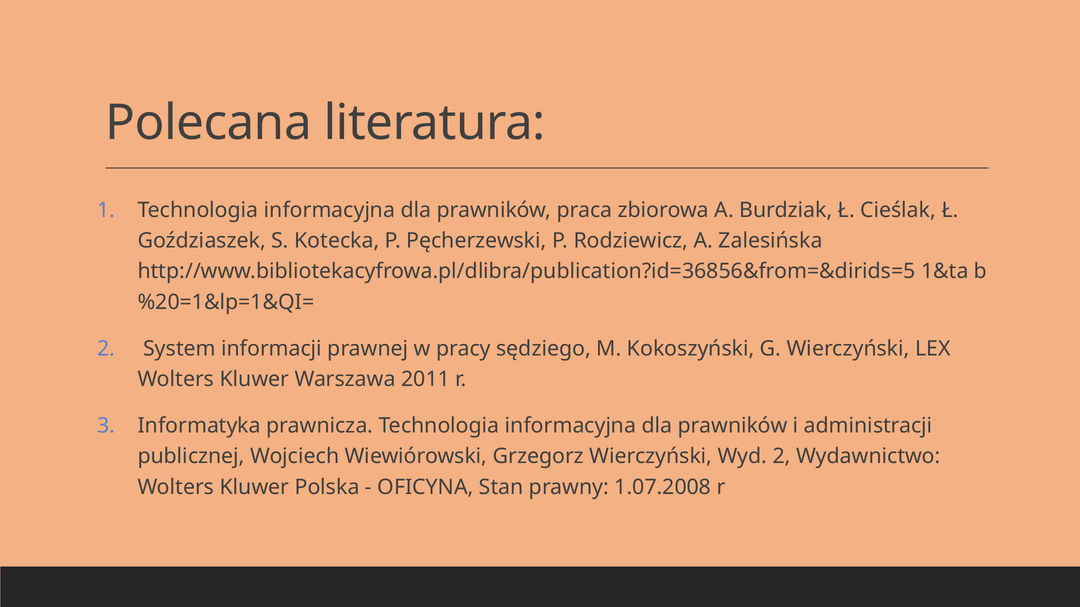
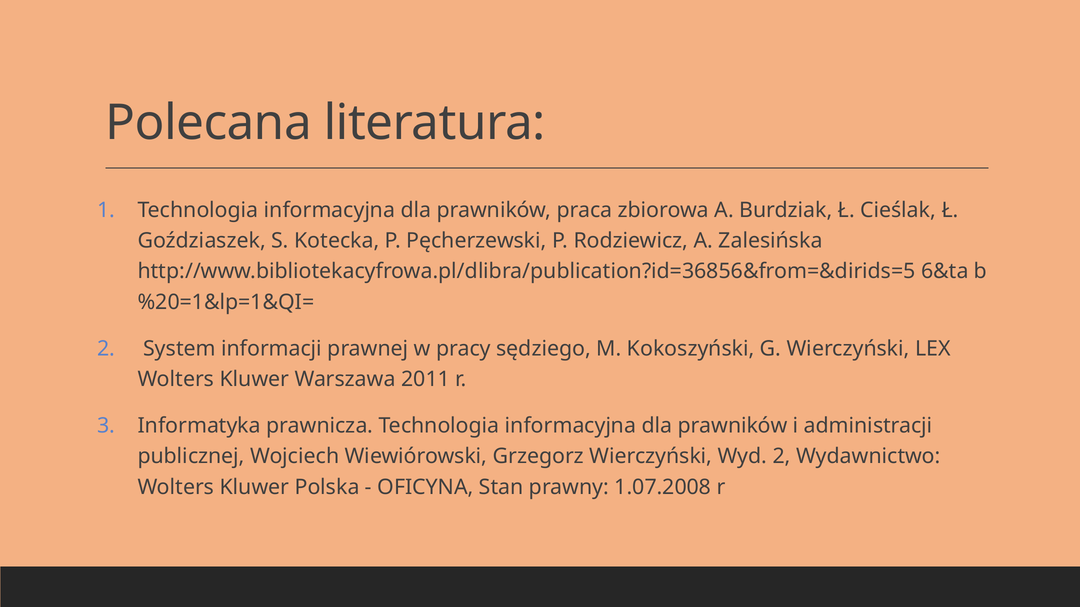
1&ta: 1&ta -> 6&ta
